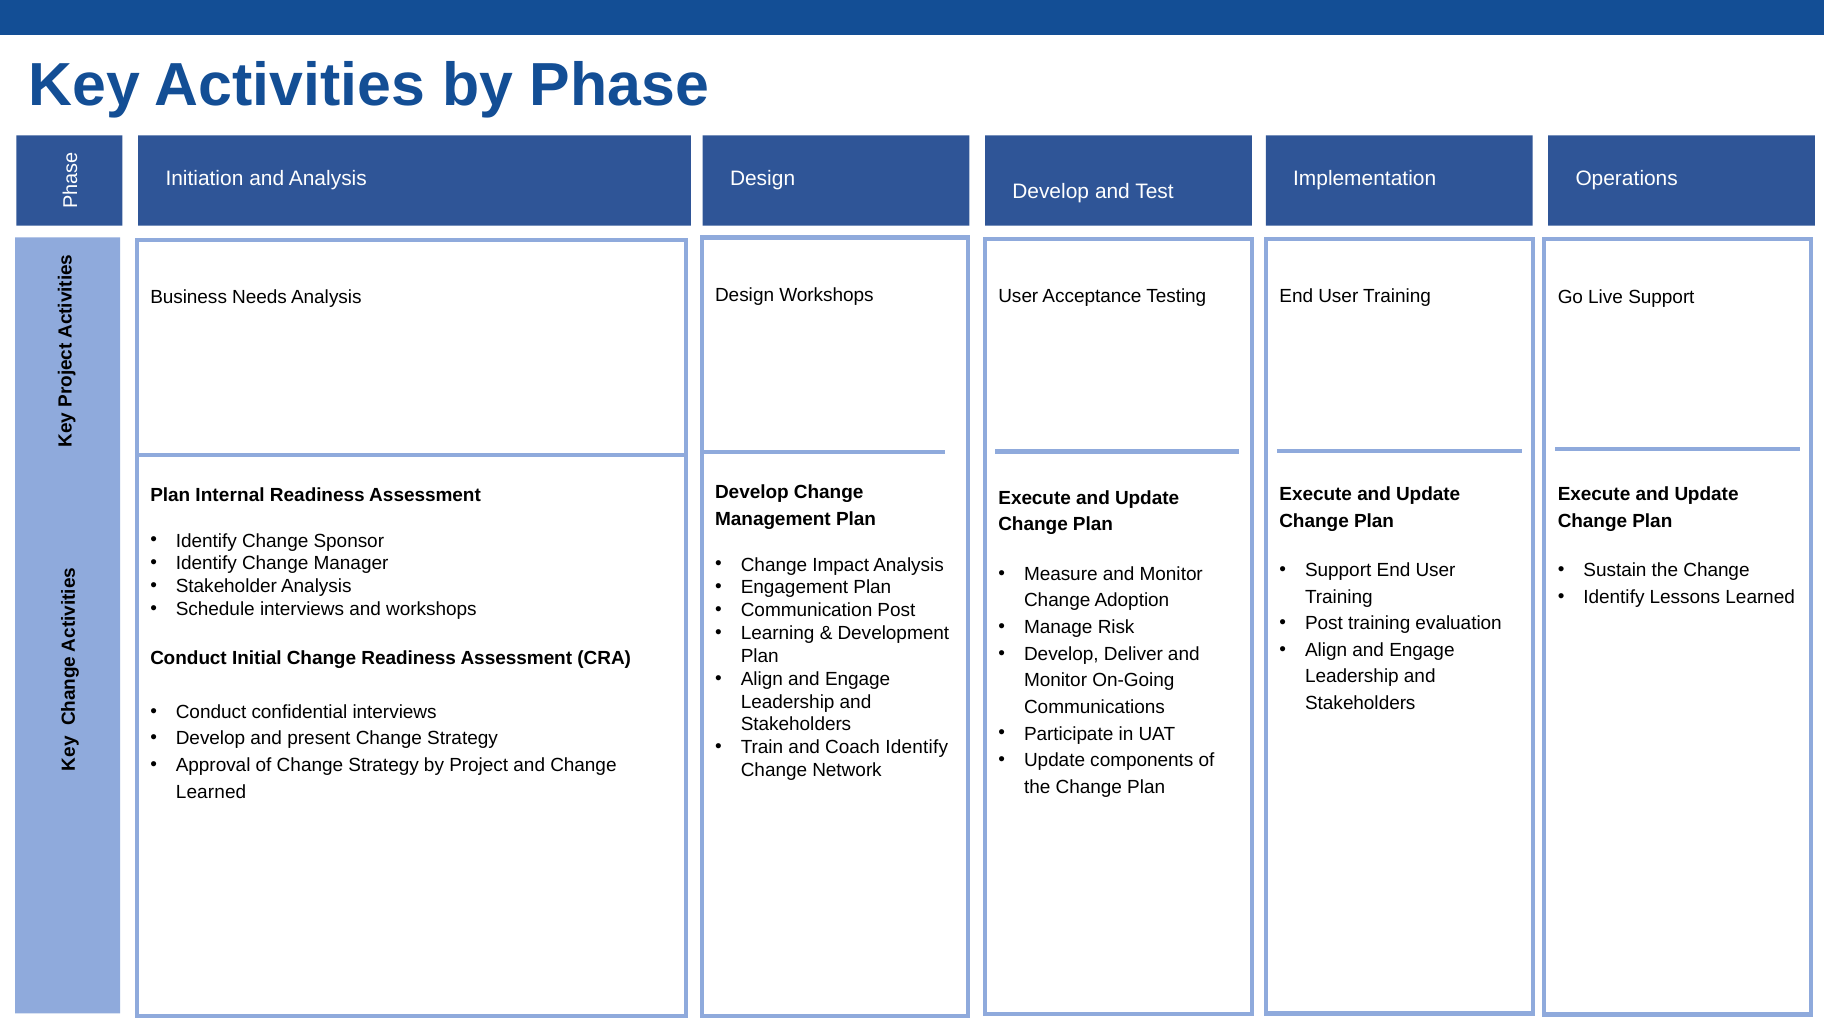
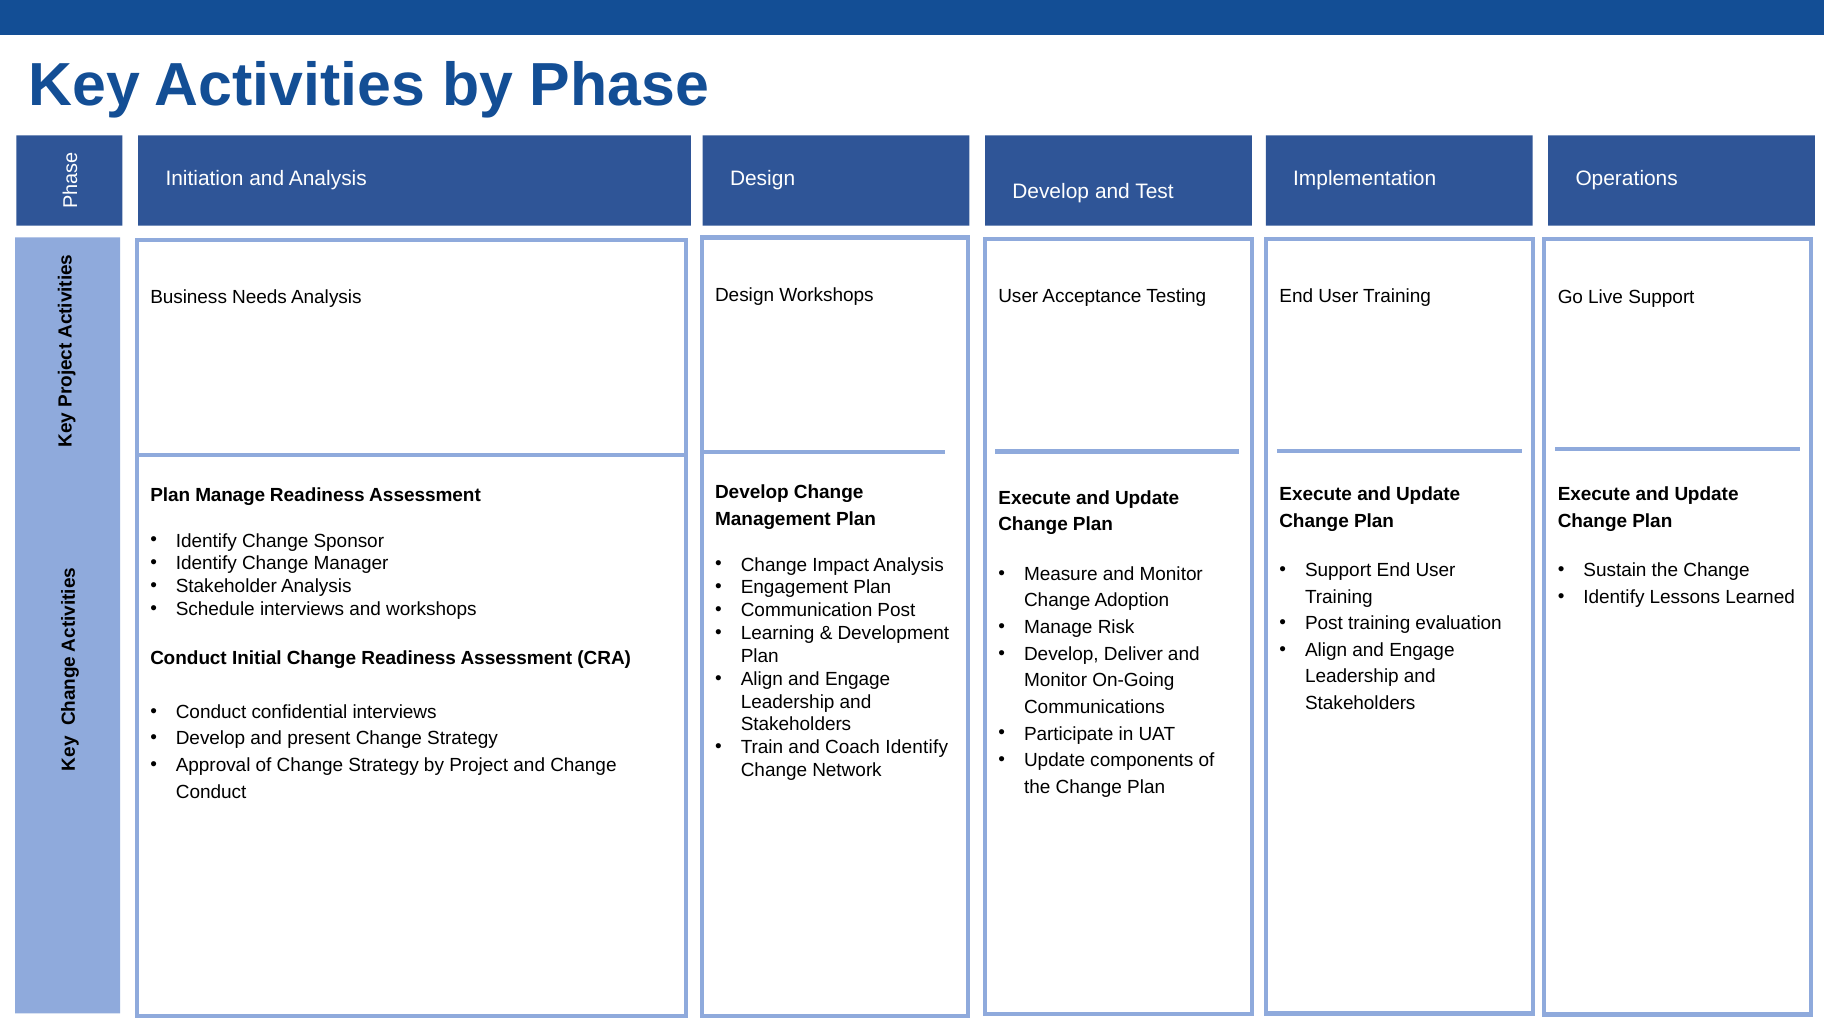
Plan Internal: Internal -> Manage
Learned at (211, 792): Learned -> Conduct
